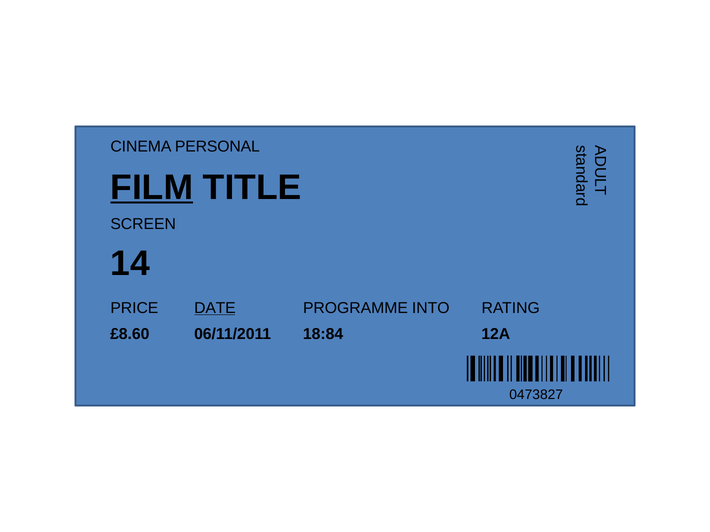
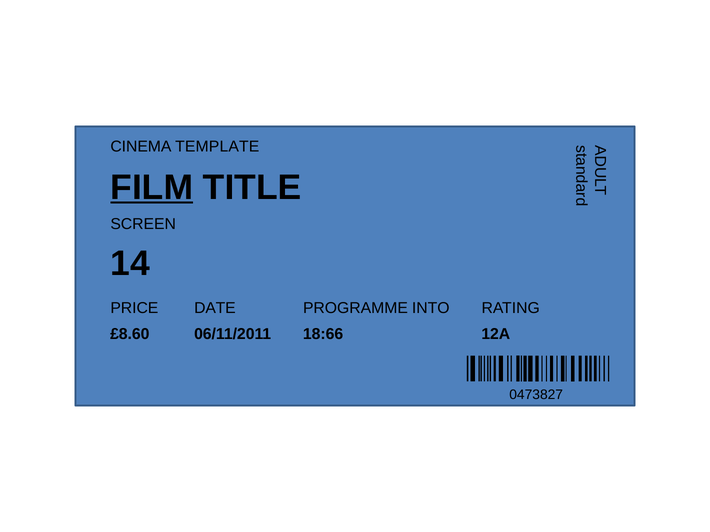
PERSONAL: PERSONAL -> TEMPLATE
DATE underline: present -> none
18:84: 18:84 -> 18:66
